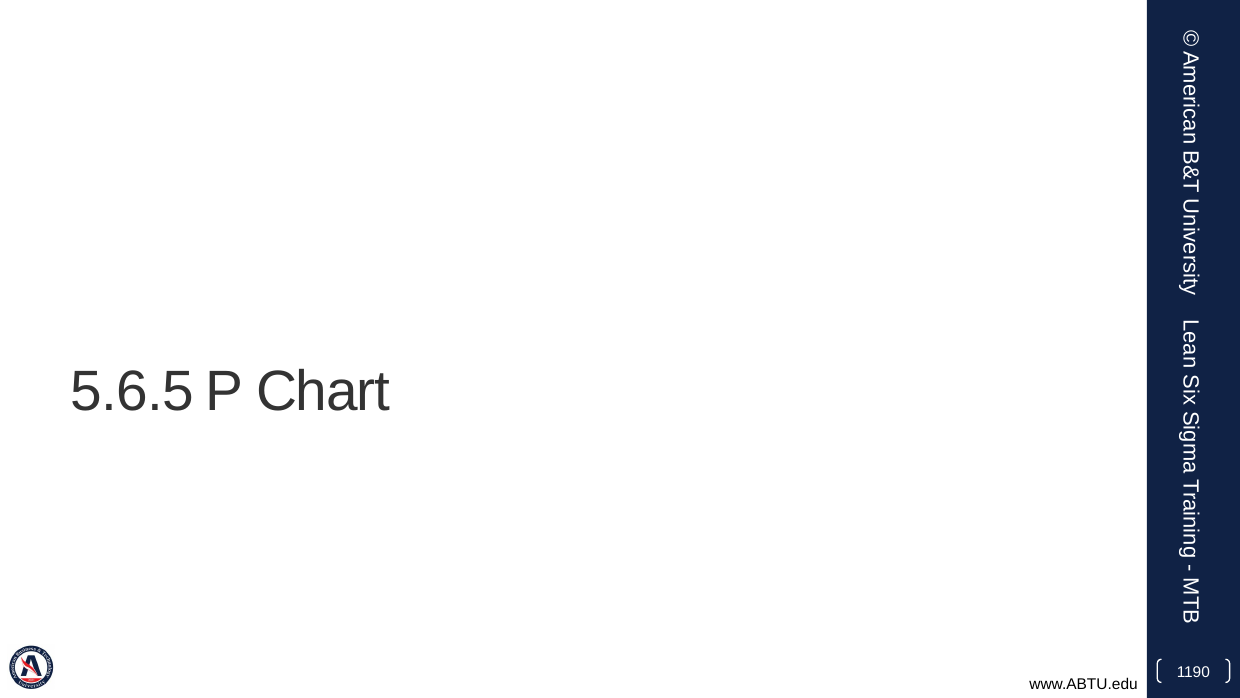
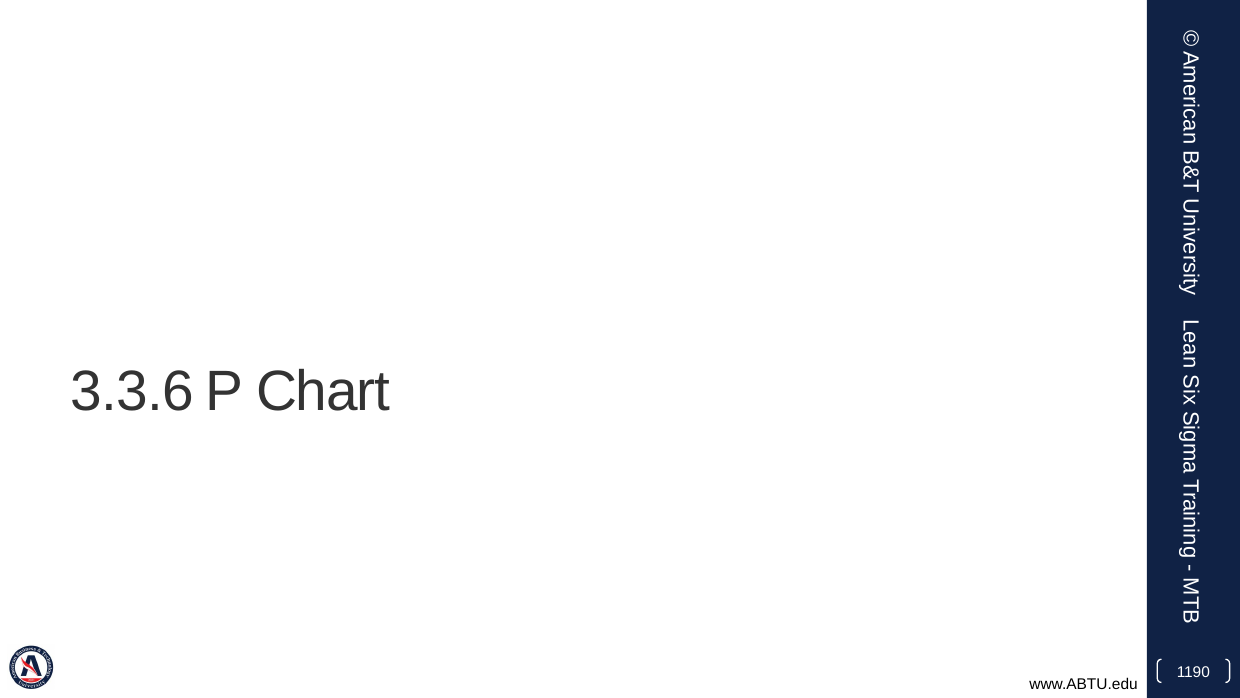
5.6.5: 5.6.5 -> 3.3.6
